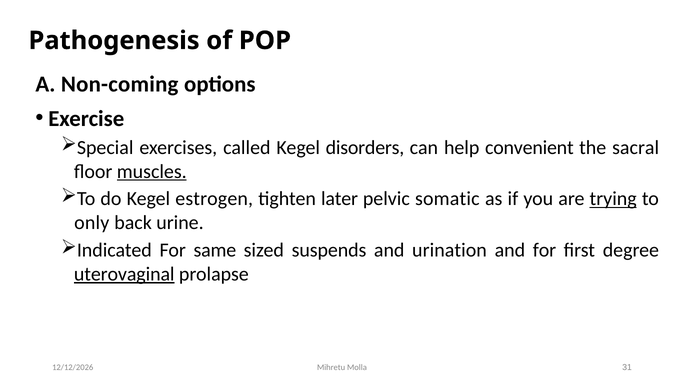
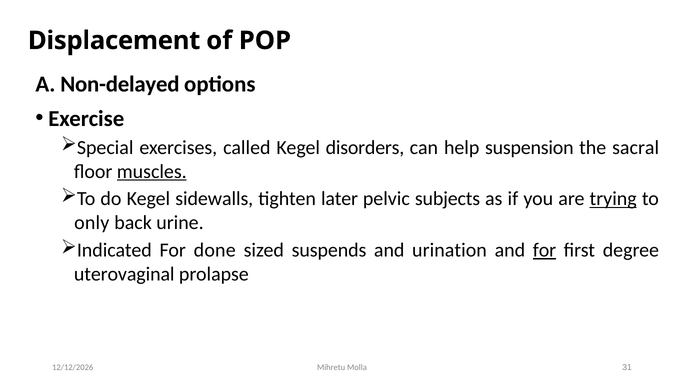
Pathogenesis: Pathogenesis -> Displacement
Non-coming: Non-coming -> Non-delayed
convenient: convenient -> suspension
estrogen: estrogen -> sidewalls
somatic: somatic -> subjects
same: same -> done
for at (544, 250) underline: none -> present
uterovaginal underline: present -> none
